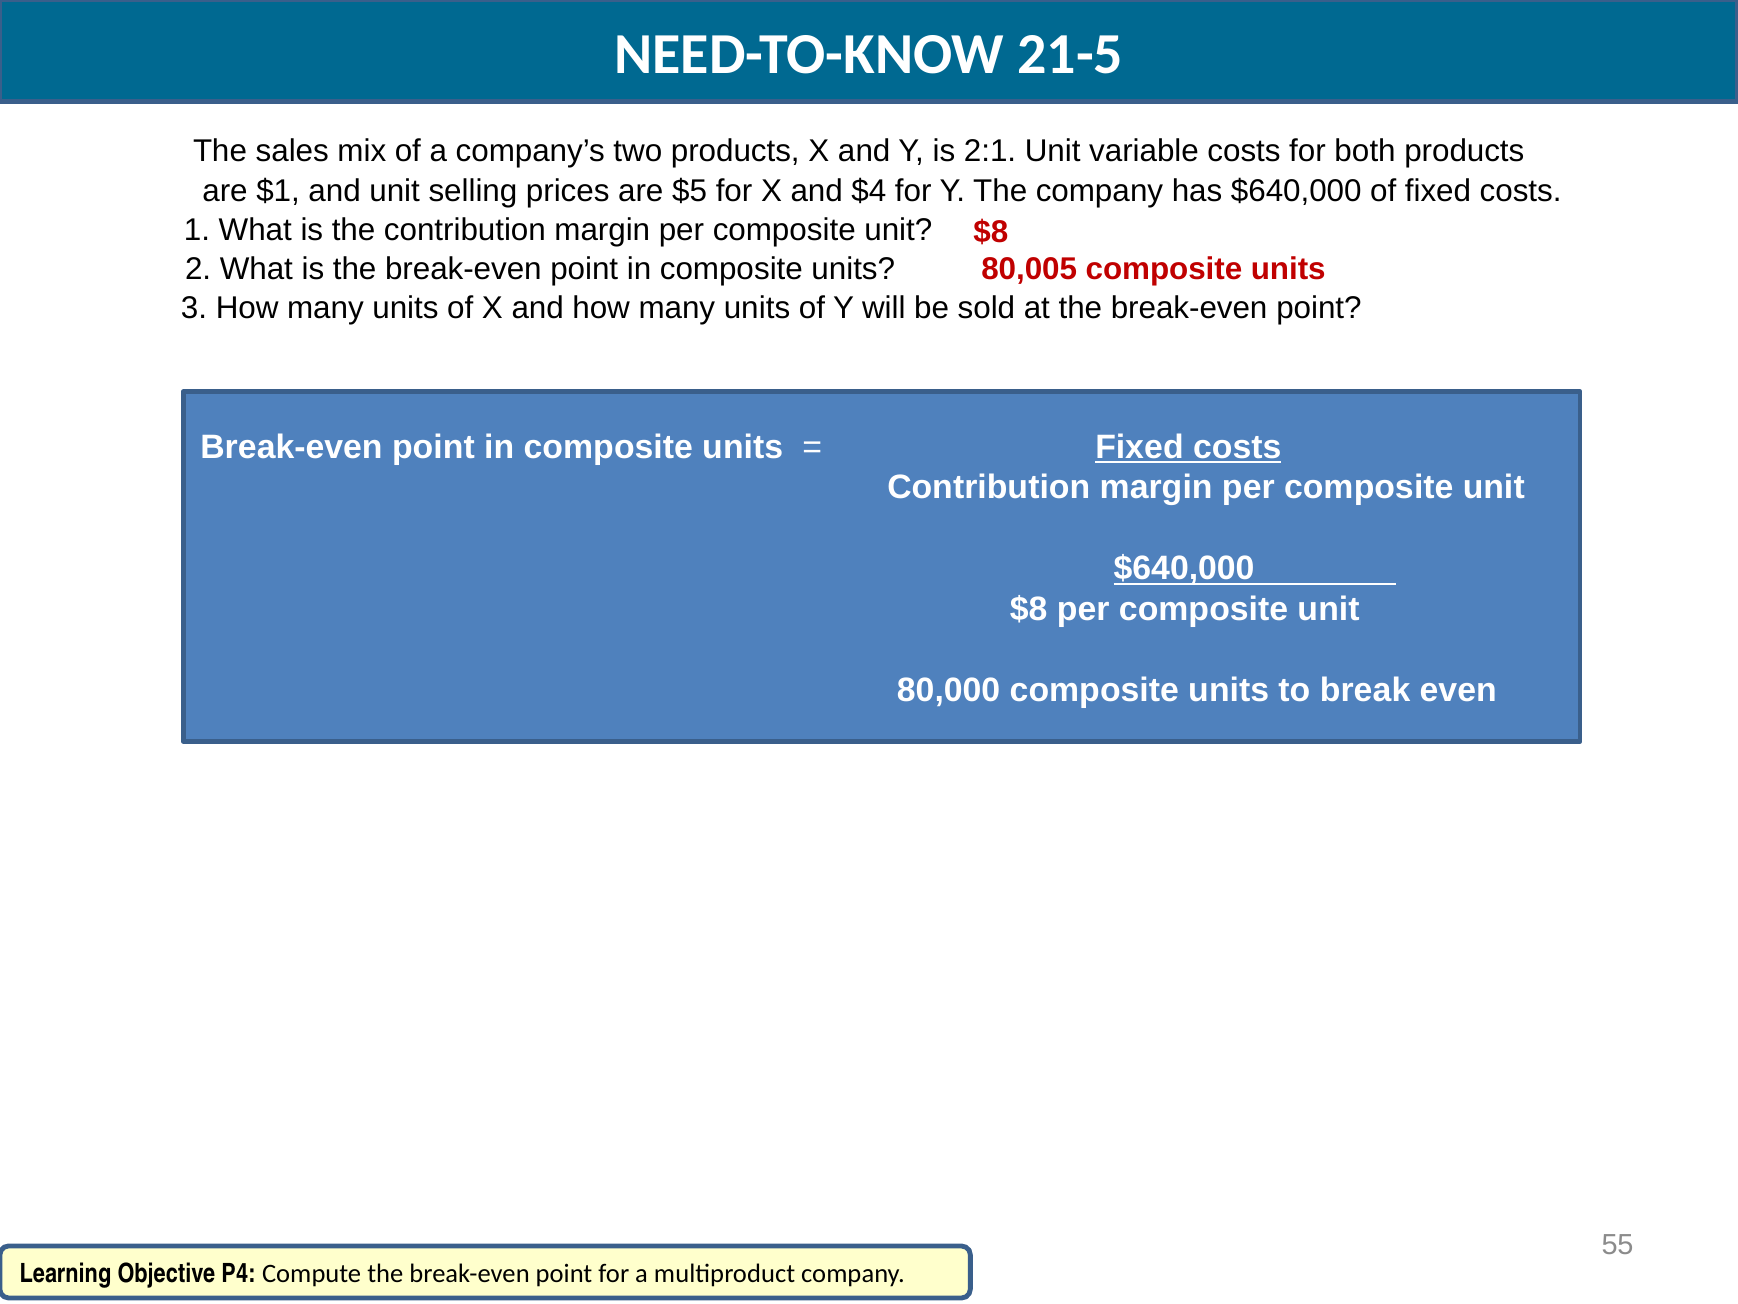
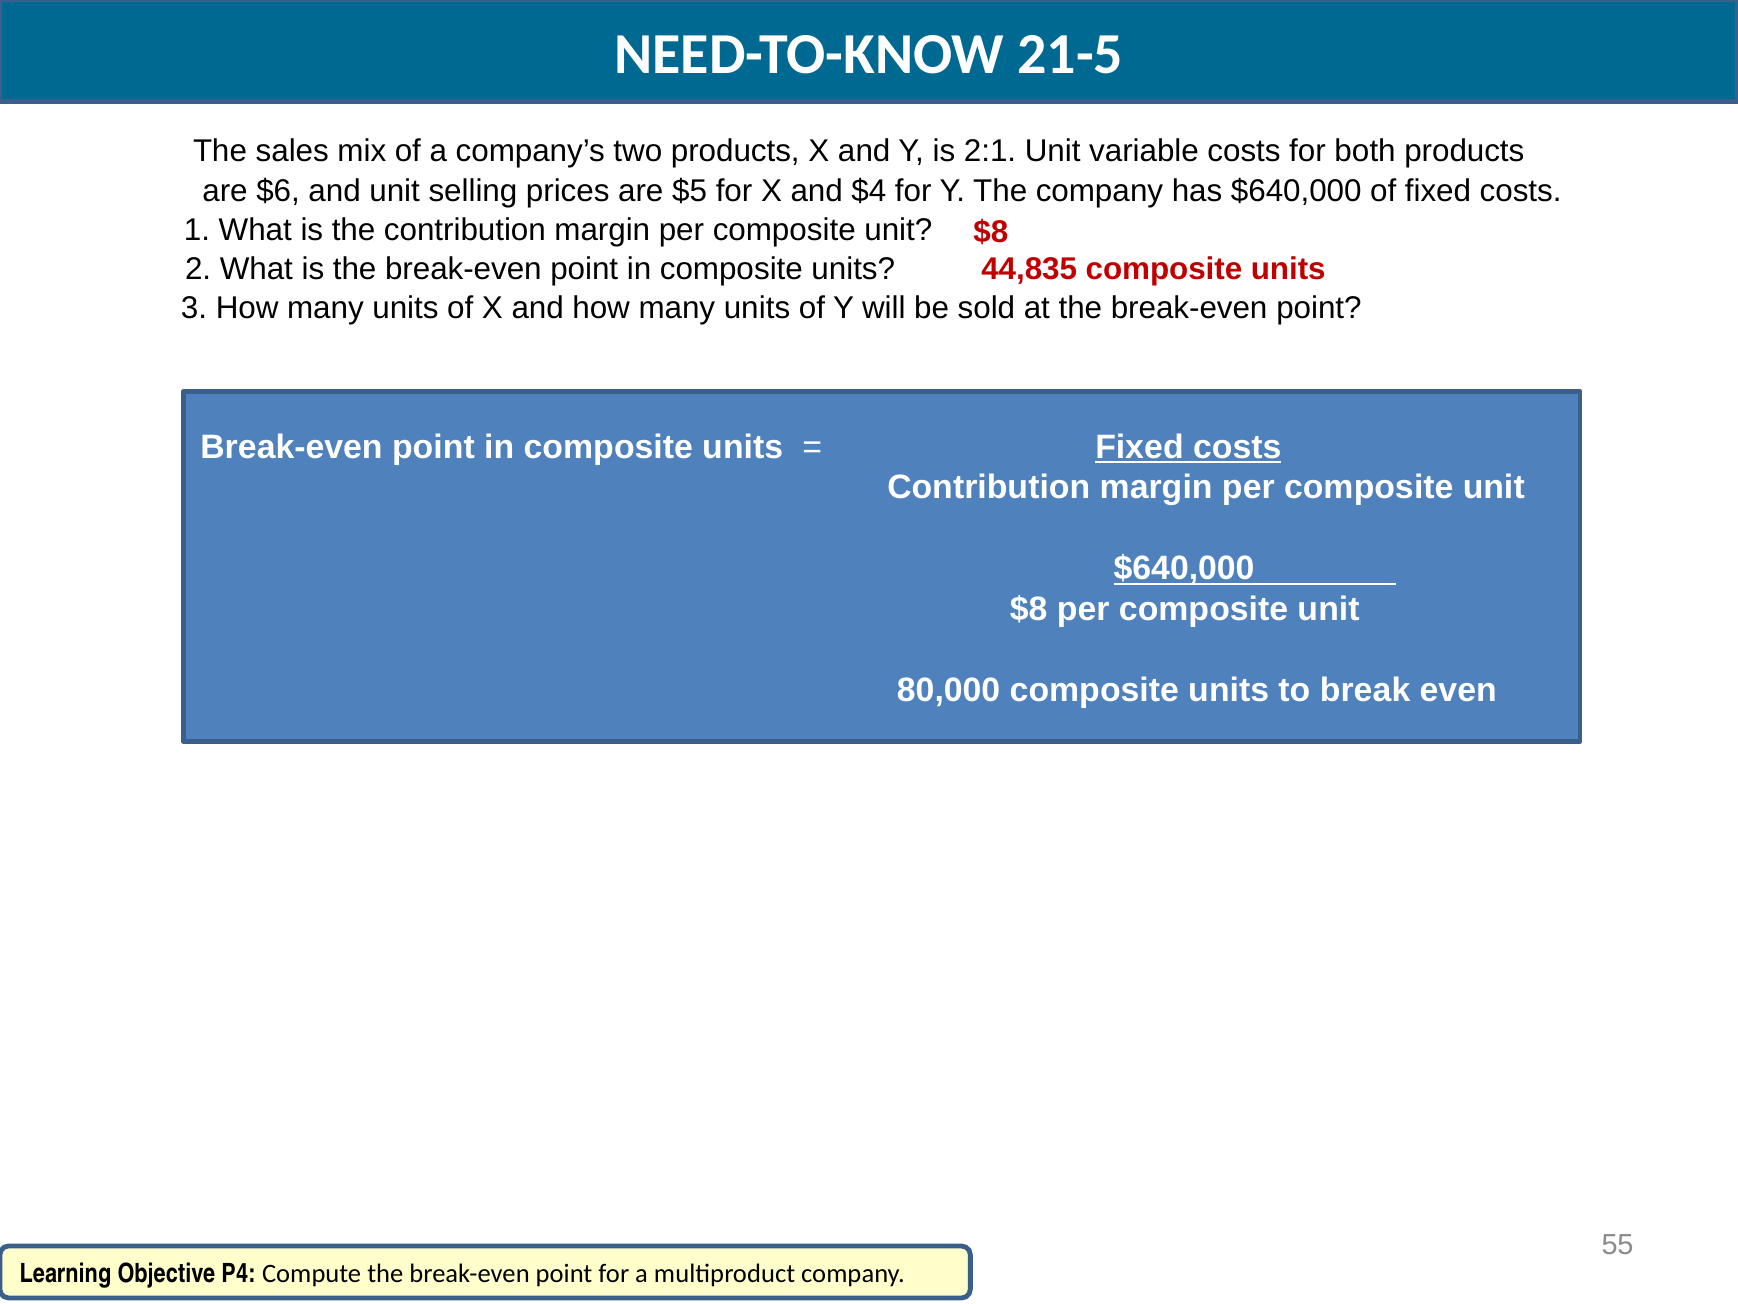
$1: $1 -> $6
80,005: 80,005 -> 44,835
